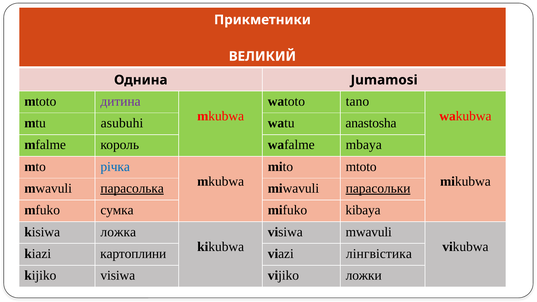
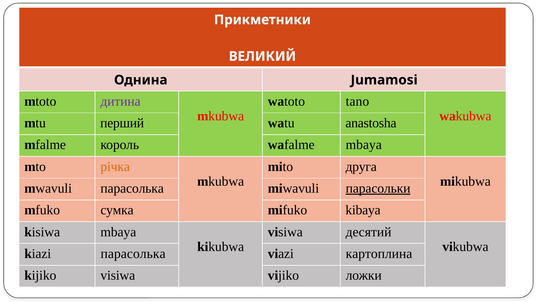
asubuhi: asubuhi -> перший
річка colour: blue -> orange
mito mtoto: mtoto -> друга
парасолька at (132, 188) underline: present -> none
kisiwa ложка: ложка -> mbaya
visiwa mwavuli: mwavuli -> десятий
kiazi картоплини: картоплини -> парасолька
лінгвістика: лінгвістика -> картоплина
